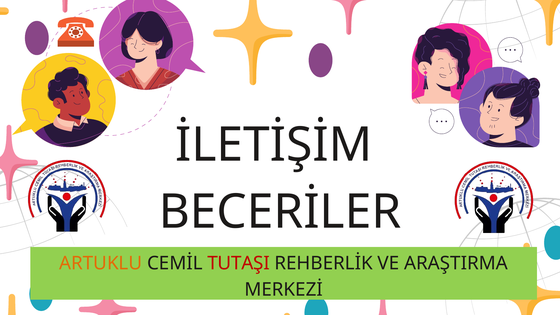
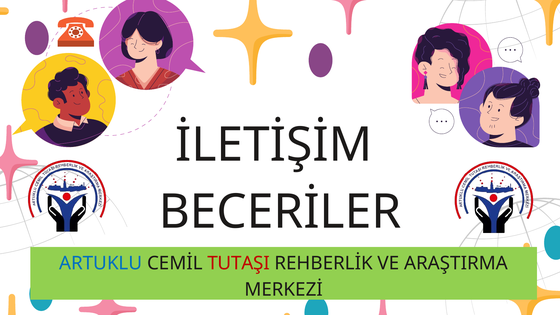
ARTUKLU colour: orange -> blue
